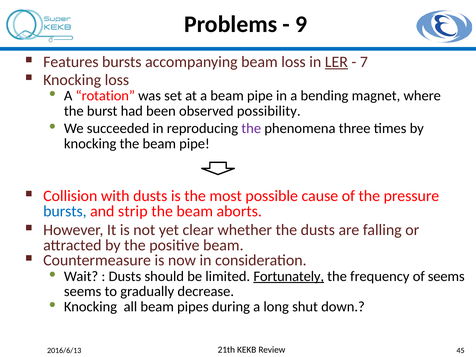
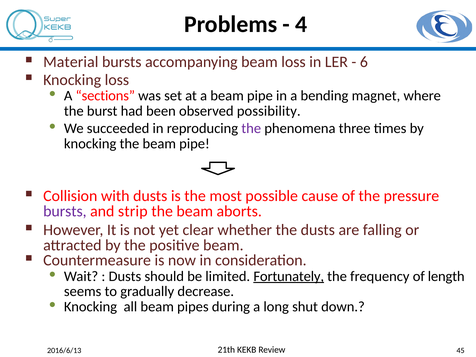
9: 9 -> 4
Features: Features -> Material
LER underline: present -> none
7: 7 -> 6
rotation: rotation -> sections
bursts at (65, 211) colour: blue -> purple
of seems: seems -> length
